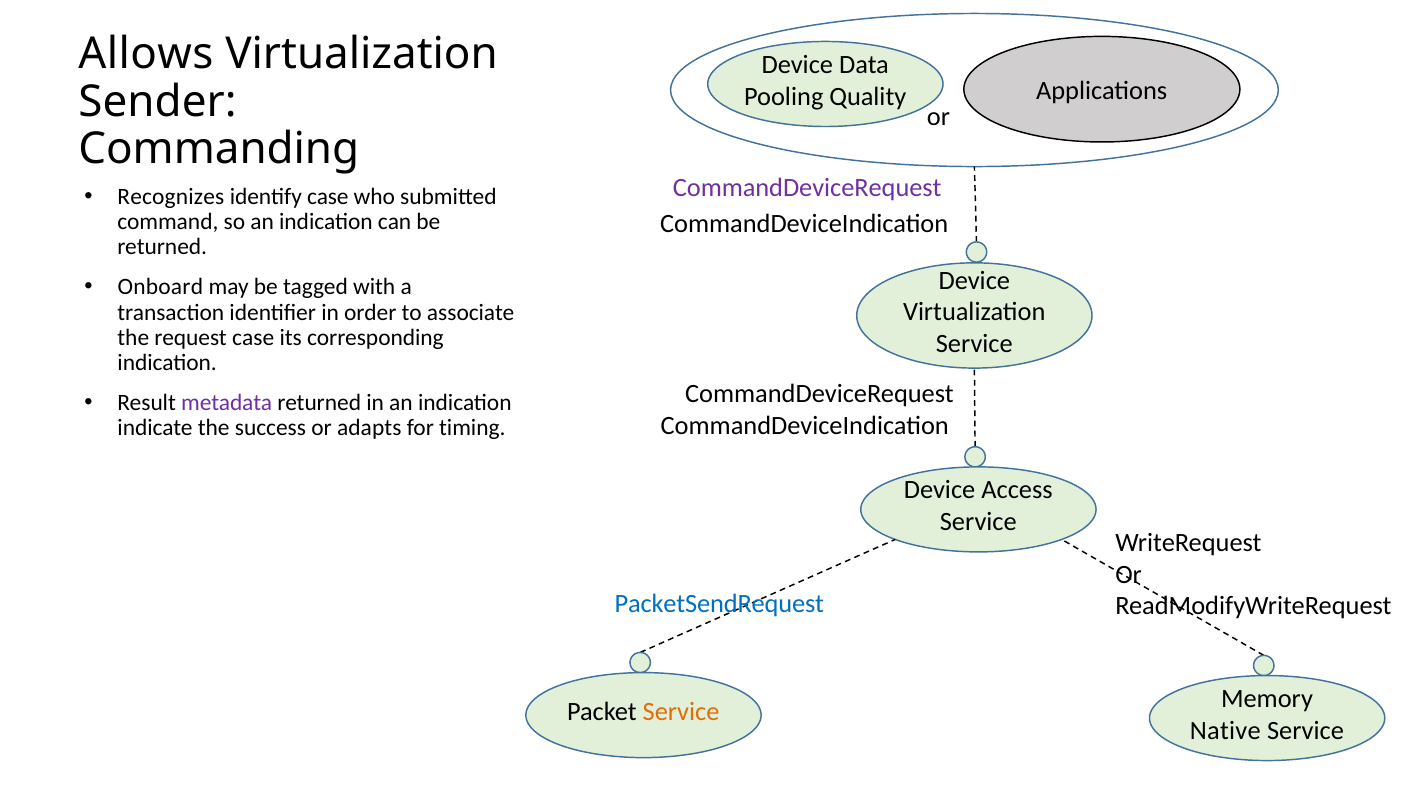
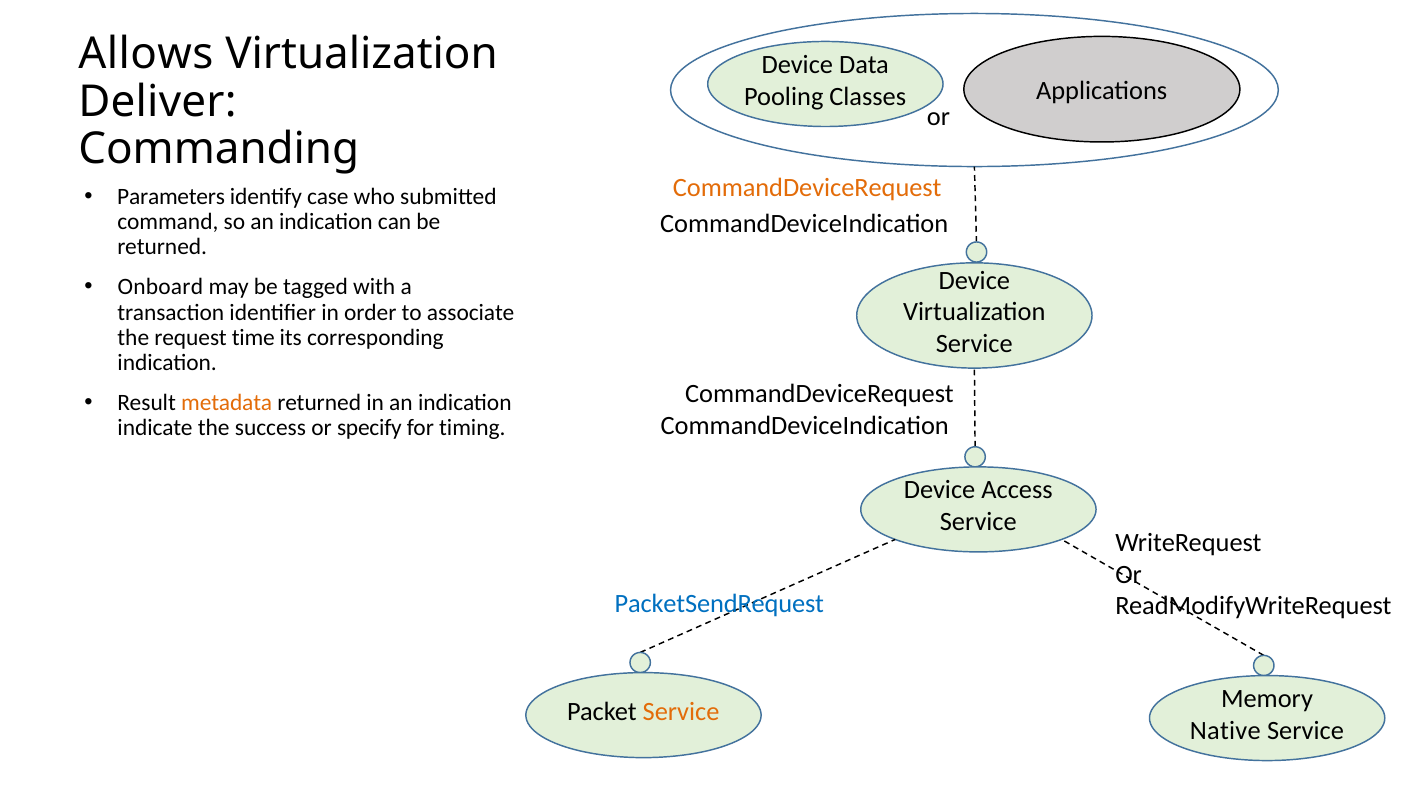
Quality: Quality -> Classes
Sender: Sender -> Deliver
CommandDeviceRequest at (807, 188) colour: purple -> orange
Recognizes: Recognizes -> Parameters
request case: case -> time
metadata colour: purple -> orange
adapts: adapts -> specify
